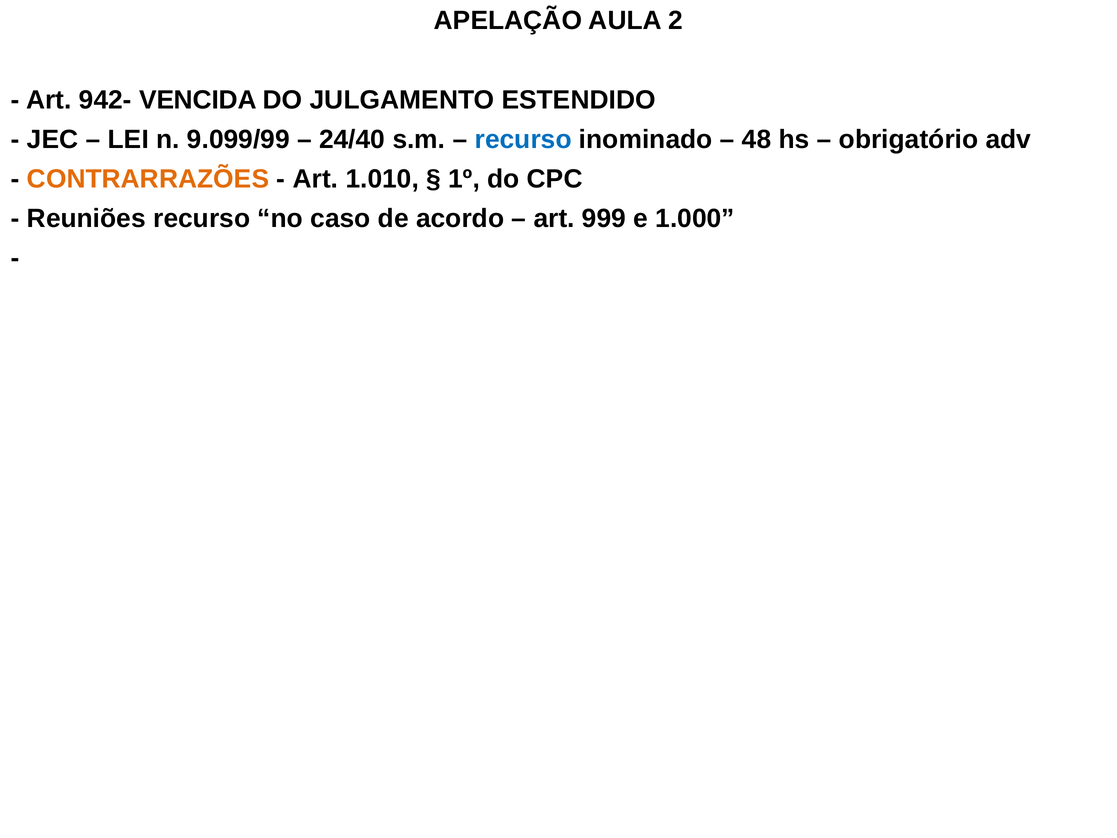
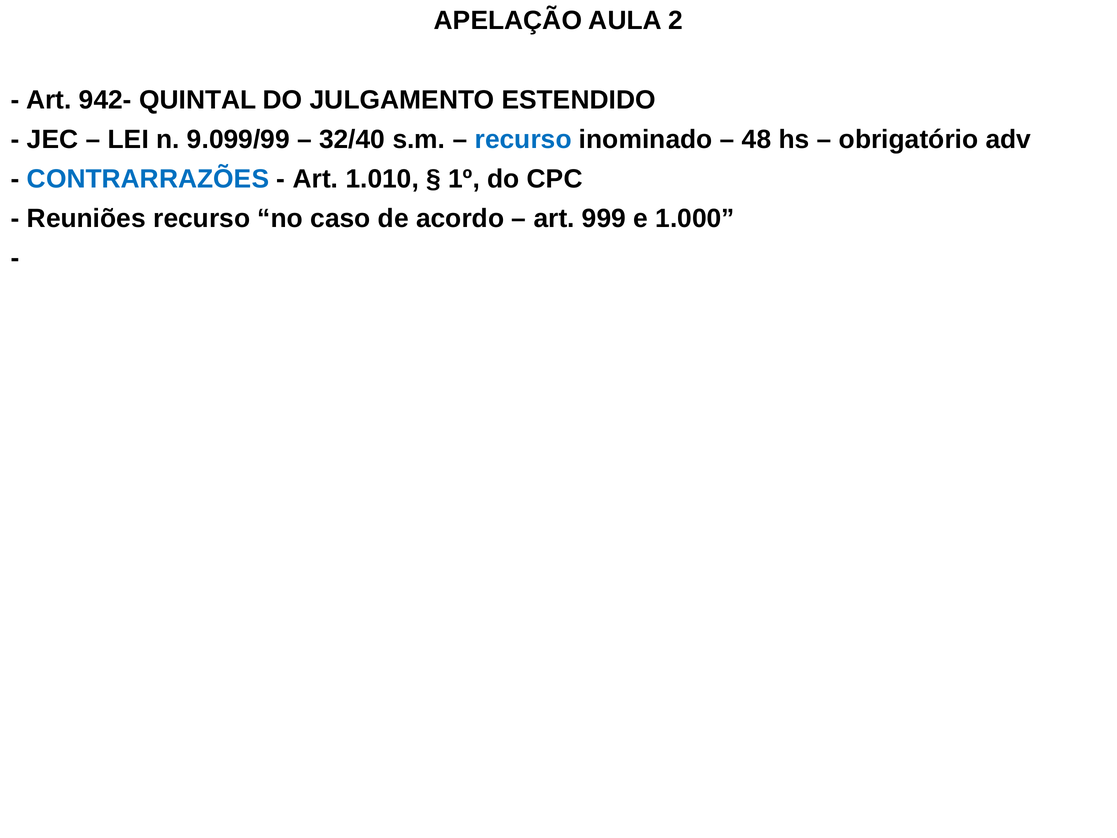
VENCIDA: VENCIDA -> QUINTAL
24/40: 24/40 -> 32/40
CONTRARRAZÕES colour: orange -> blue
